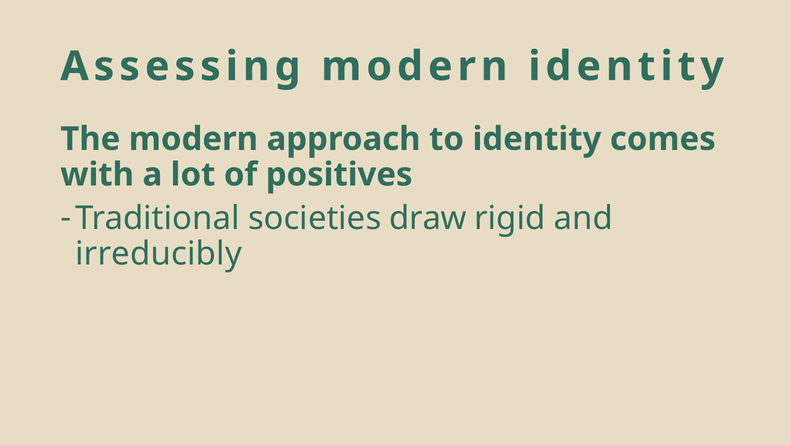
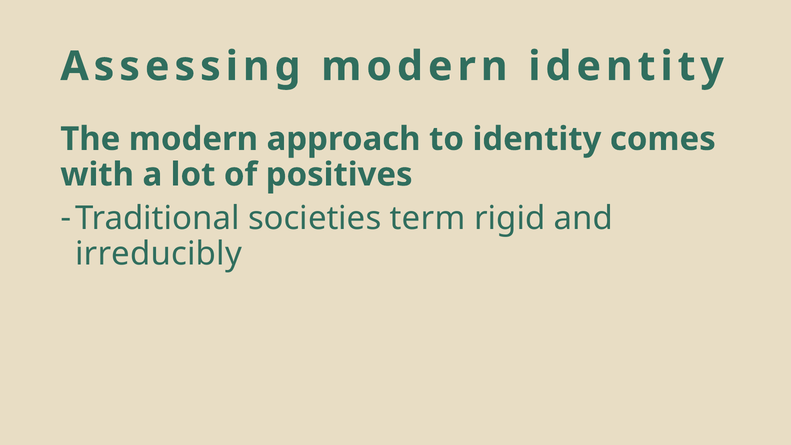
draw: draw -> term
